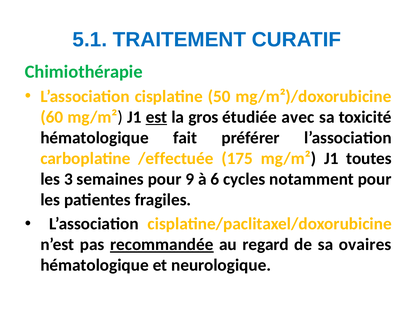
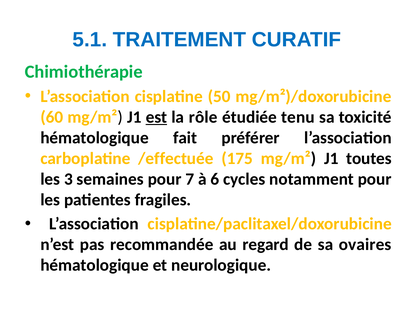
gros: gros -> rôle
avec: avec -> tenu
9: 9 -> 7
recommandée underline: present -> none
